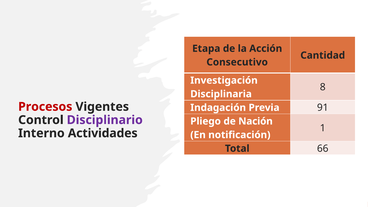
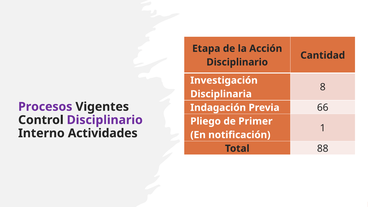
Consecutivo at (237, 62): Consecutivo -> Disciplinario
Procesos colour: red -> purple
91: 91 -> 66
Nación: Nación -> Primer
66: 66 -> 88
